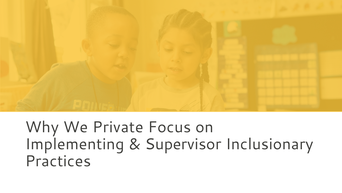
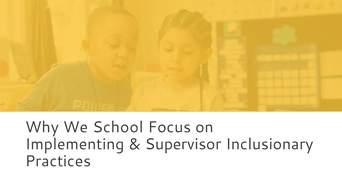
Private: Private -> School
